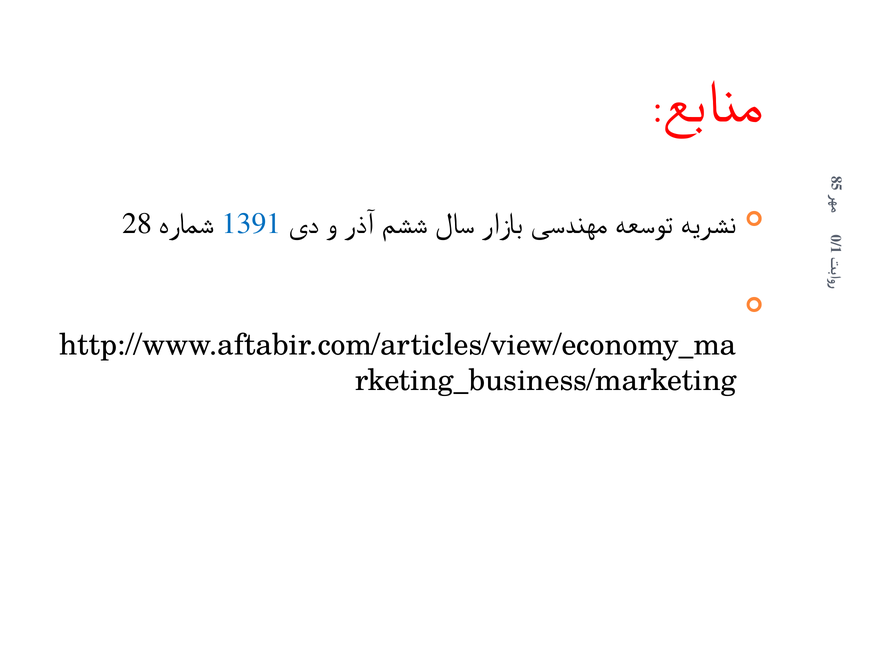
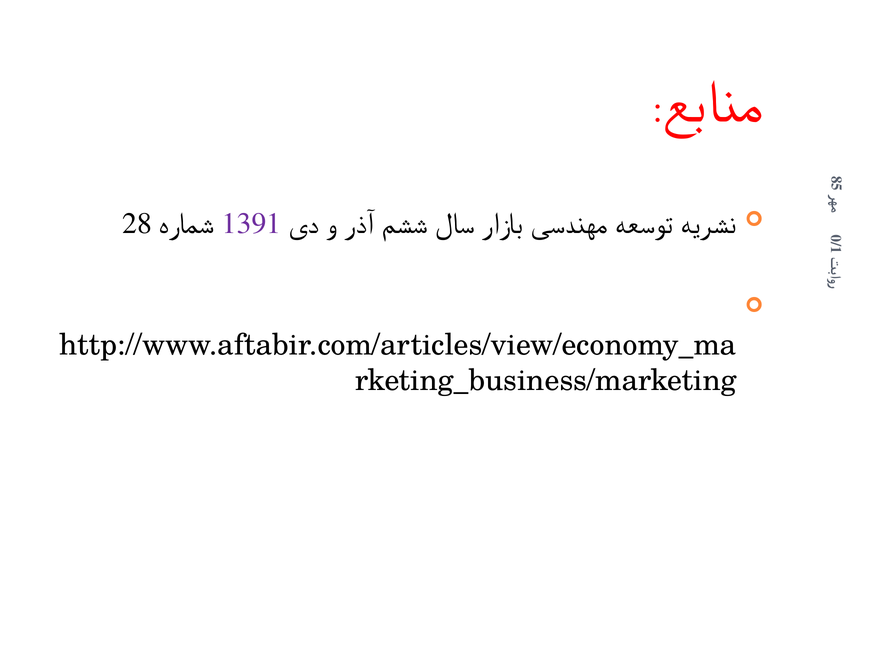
1391 colour: blue -> purple
